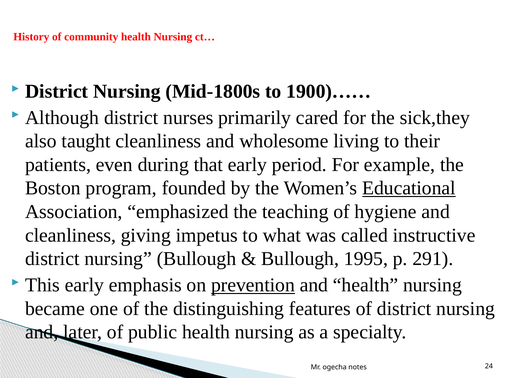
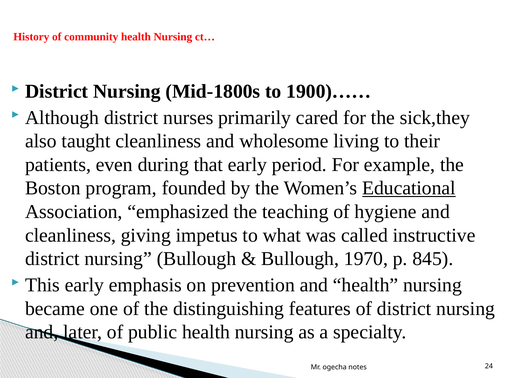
1995: 1995 -> 1970
291: 291 -> 845
prevention underline: present -> none
